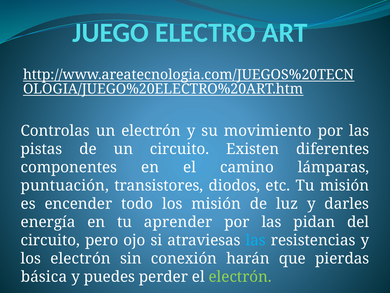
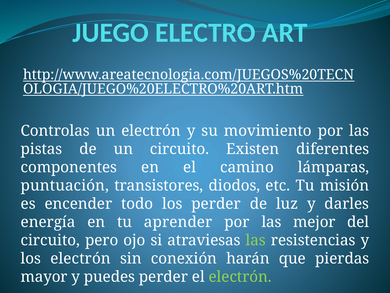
los misión: misión -> perder
pidan: pidan -> mejor
las at (256, 240) colour: light blue -> light green
básica: básica -> mayor
